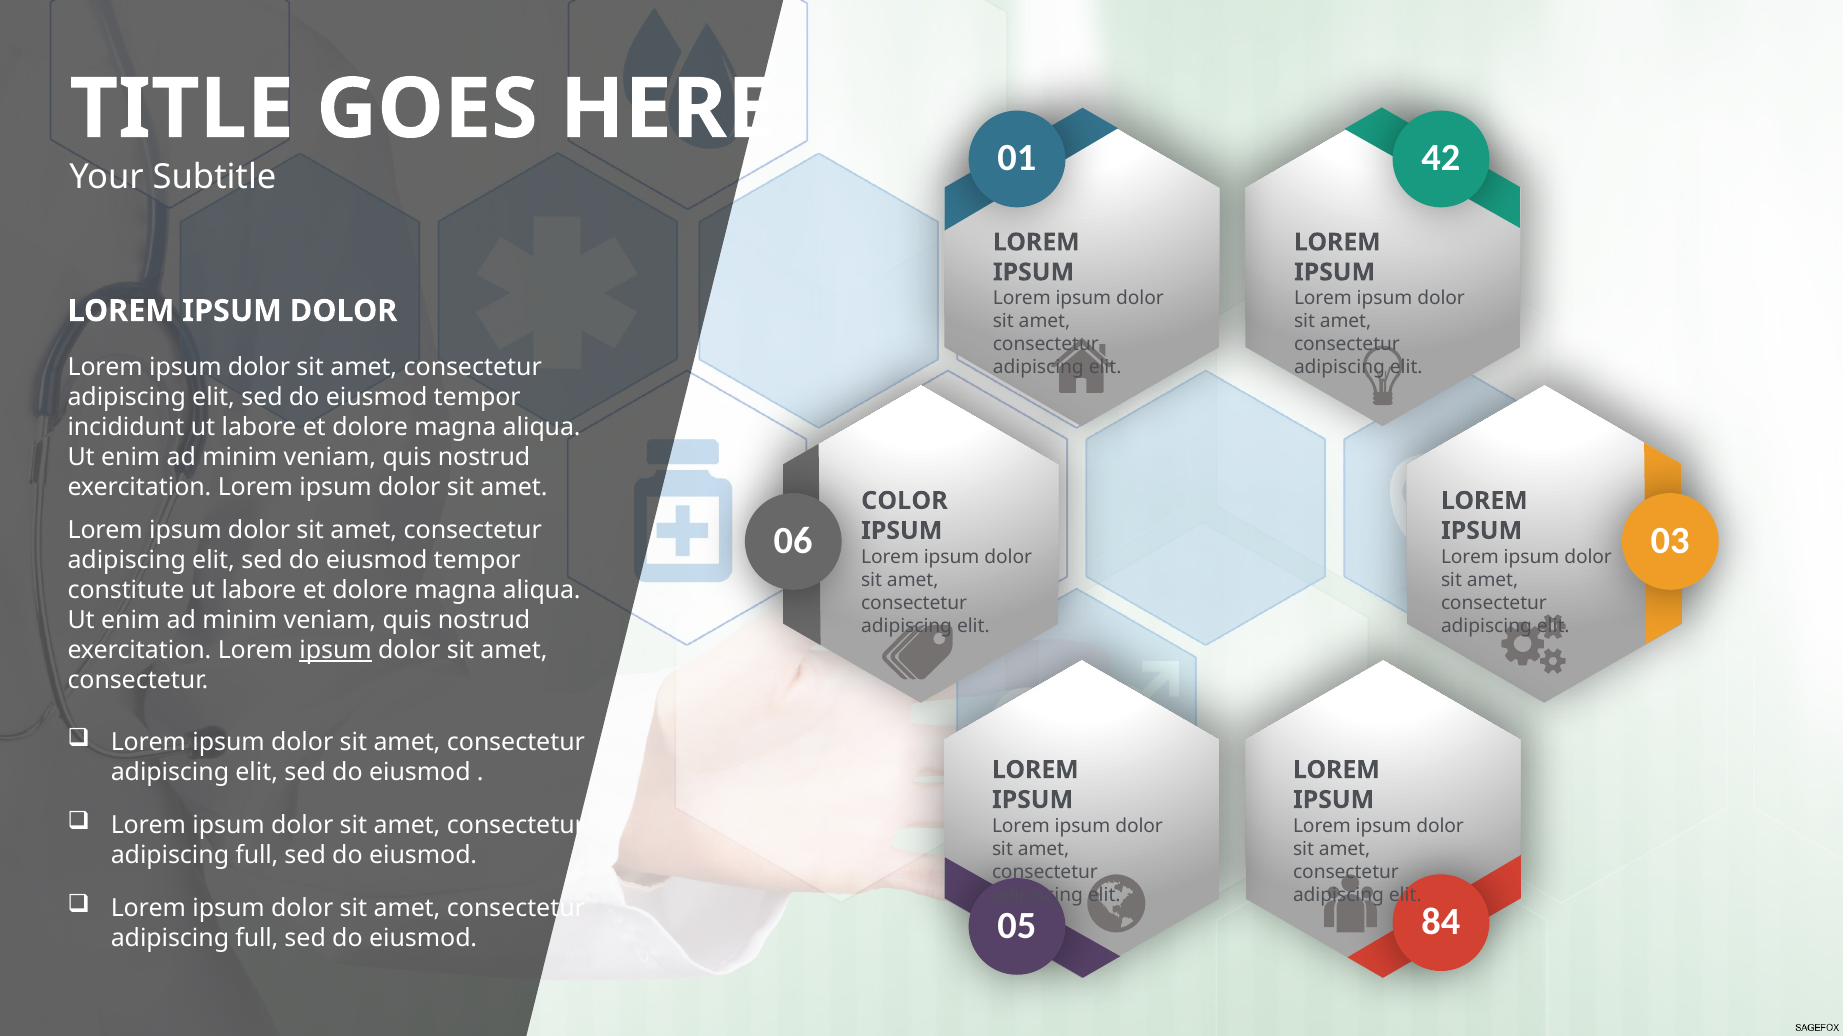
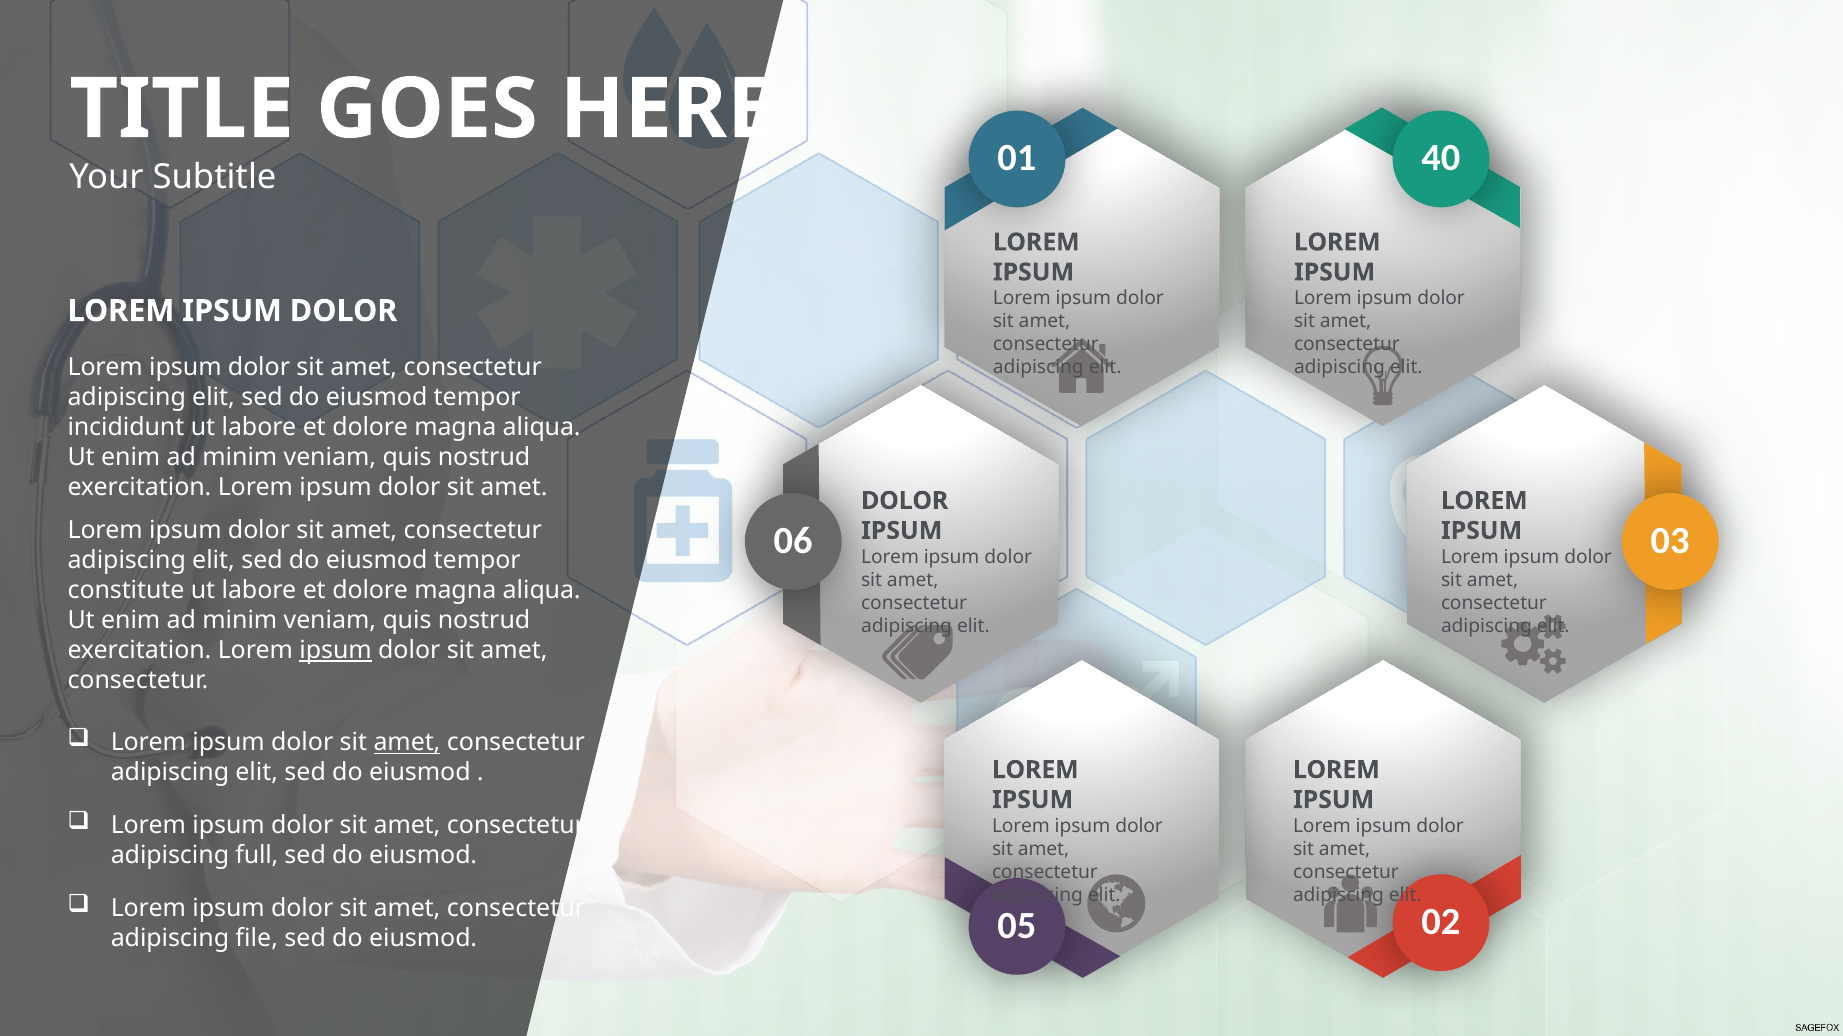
42: 42 -> 40
COLOR at (904, 501): COLOR -> DOLOR
amet at (407, 743) underline: none -> present
84: 84 -> 02
full at (257, 939): full -> file
